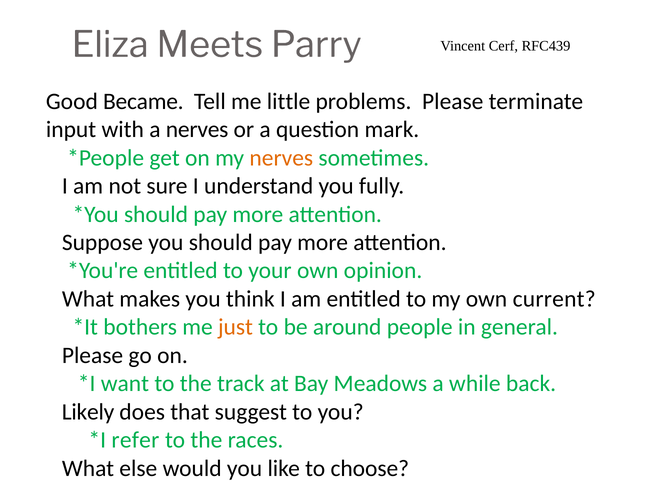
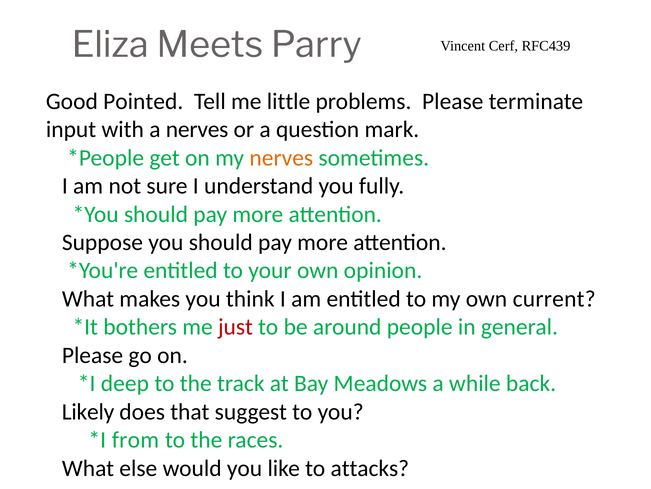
Became: Became -> Pointed
just colour: orange -> red
want: want -> deep
refer: refer -> from
choose: choose -> attacks
